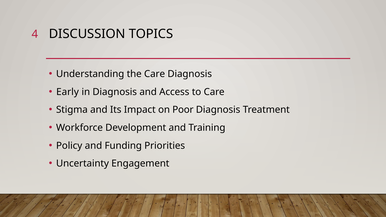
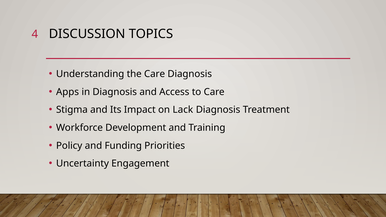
Early: Early -> Apps
Poor: Poor -> Lack
